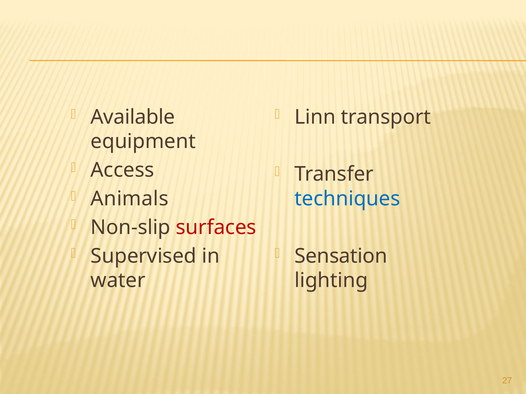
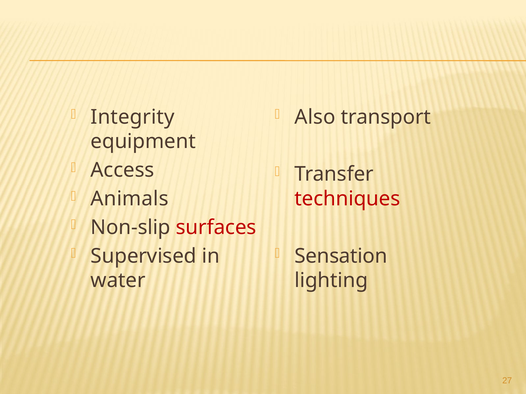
Available: Available -> Integrity
Linn: Linn -> Also
techniques colour: blue -> red
